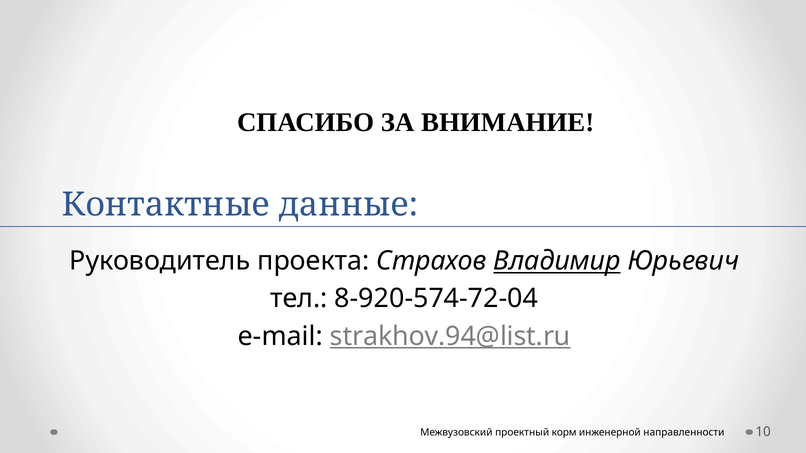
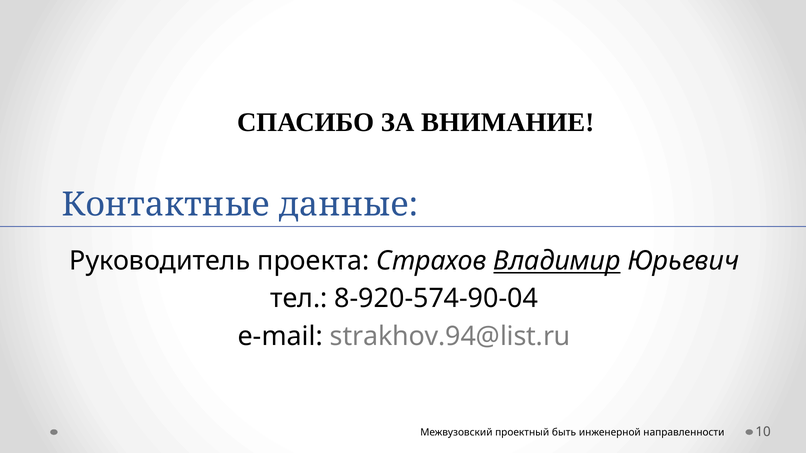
8-920-574-72-04: 8-920-574-72-04 -> 8-920-574-90-04
strakhov.94@list.ru underline: present -> none
корм: корм -> быть
